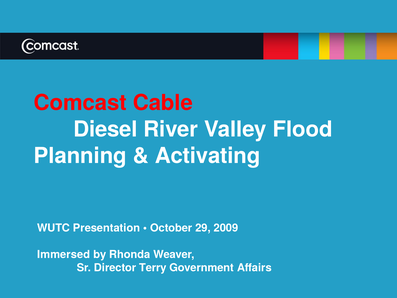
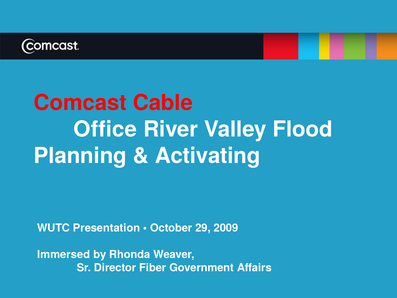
Diesel: Diesel -> Office
Terry: Terry -> Fiber
